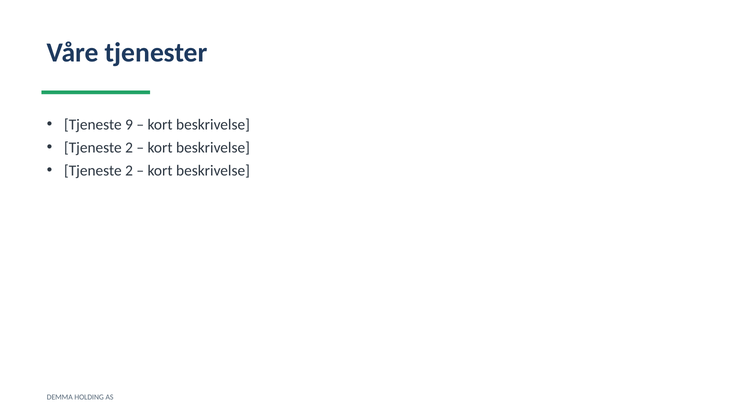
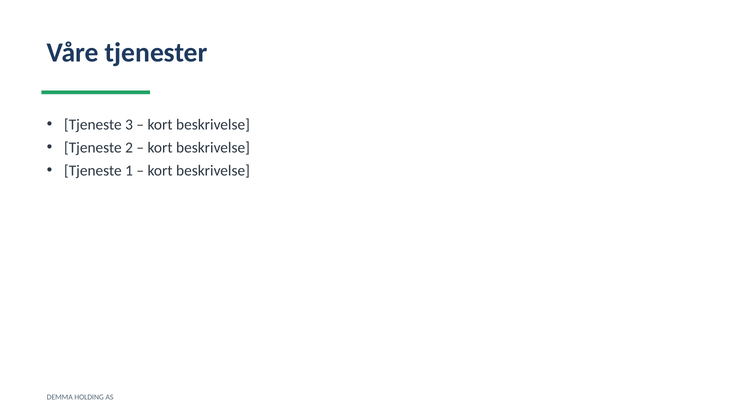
9: 9 -> 3
2 at (129, 171): 2 -> 1
